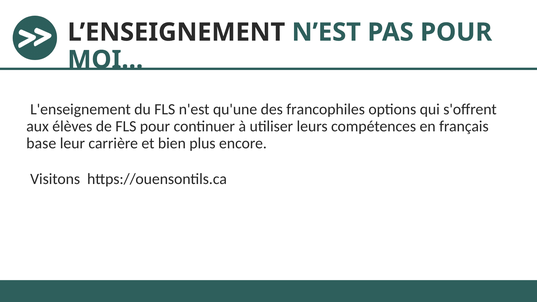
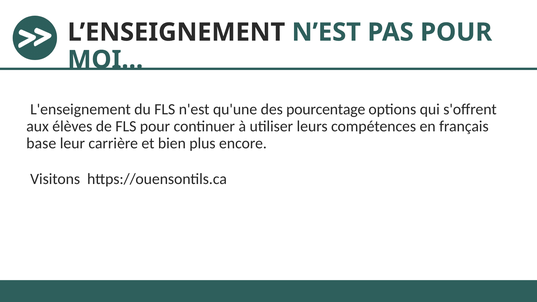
francophiles: francophiles -> pourcentage
